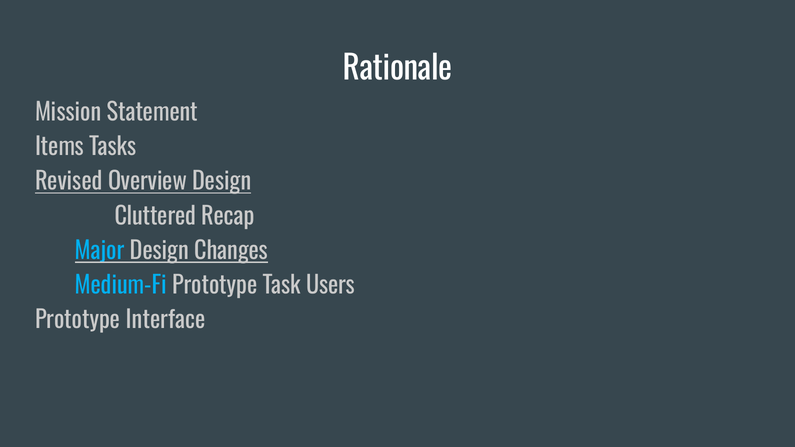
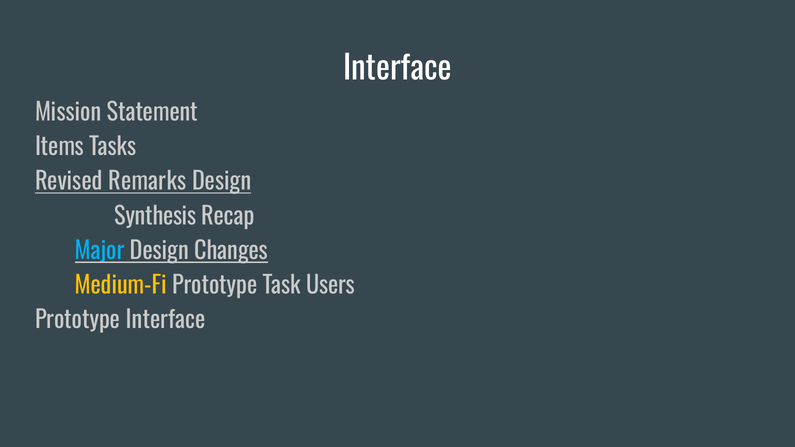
Rationale at (398, 69): Rationale -> Interface
Overview: Overview -> Remarks
Cluttered: Cluttered -> Synthesis
Medium-Fi colour: light blue -> yellow
